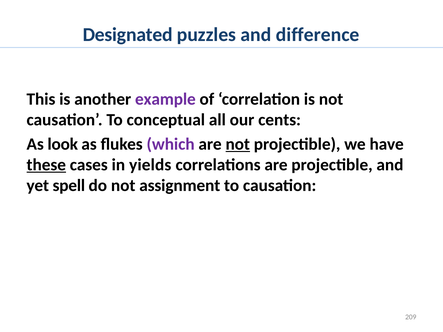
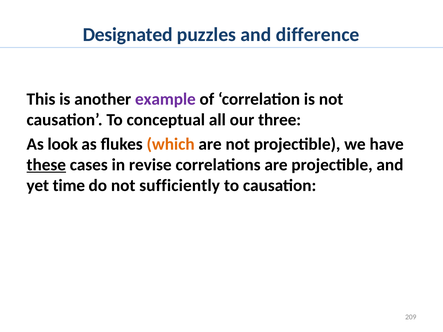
cents: cents -> three
which colour: purple -> orange
not at (238, 144) underline: present -> none
yields: yields -> revise
spell: spell -> time
assignment: assignment -> sufficiently
